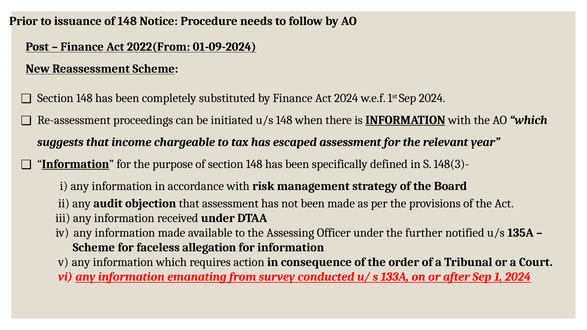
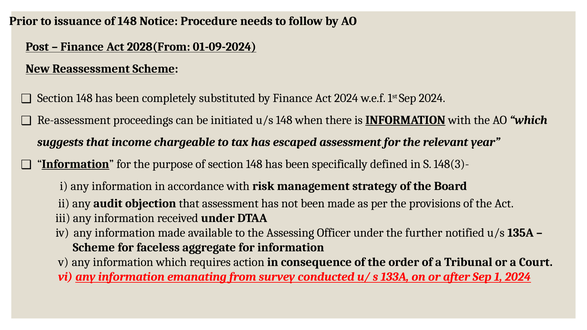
2022(From: 2022(From -> 2028(From
allegation: allegation -> aggregate
